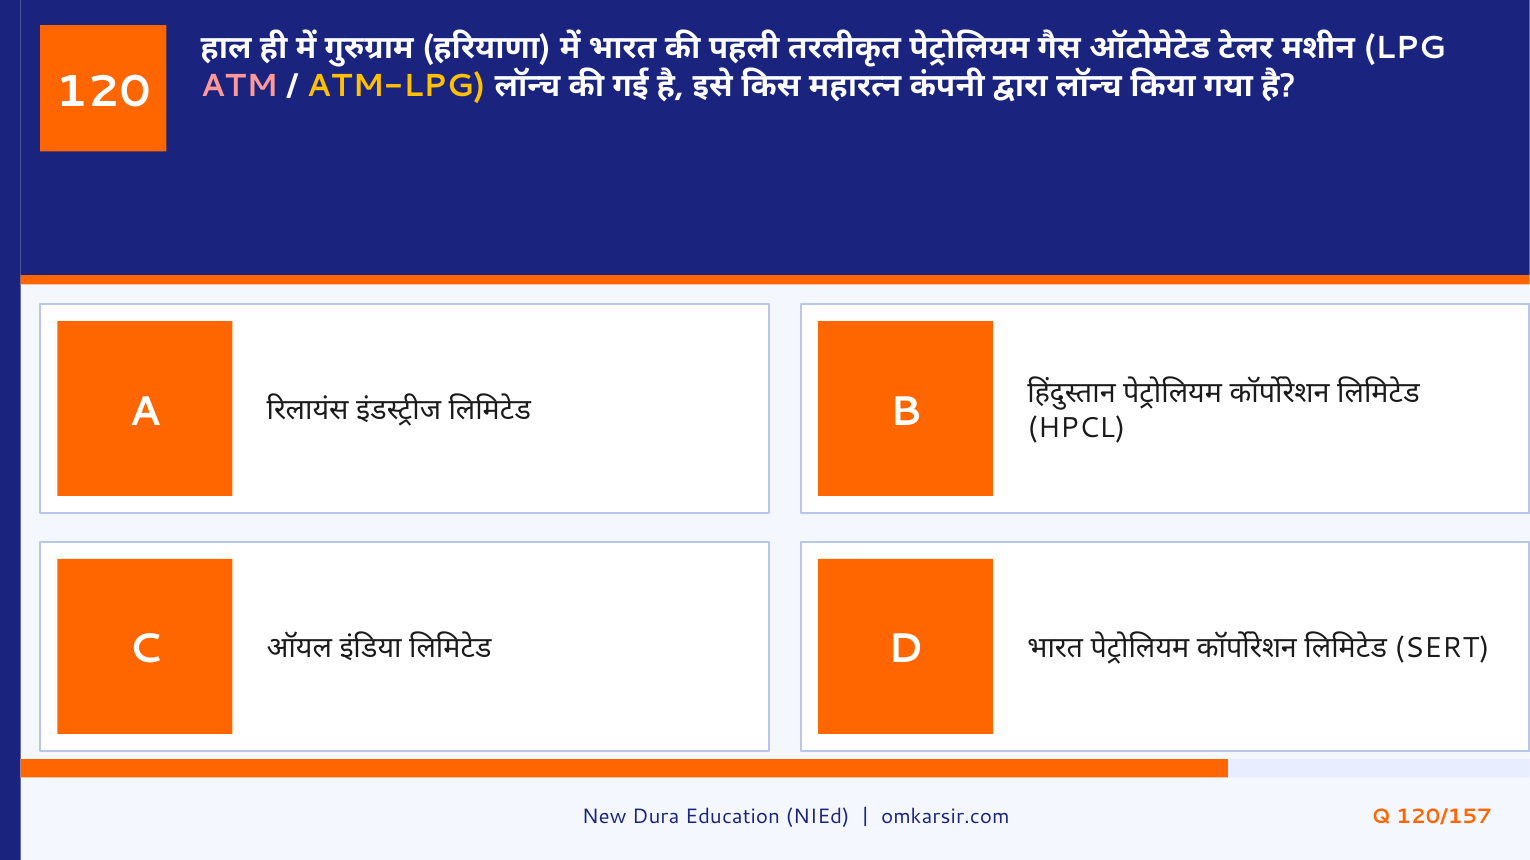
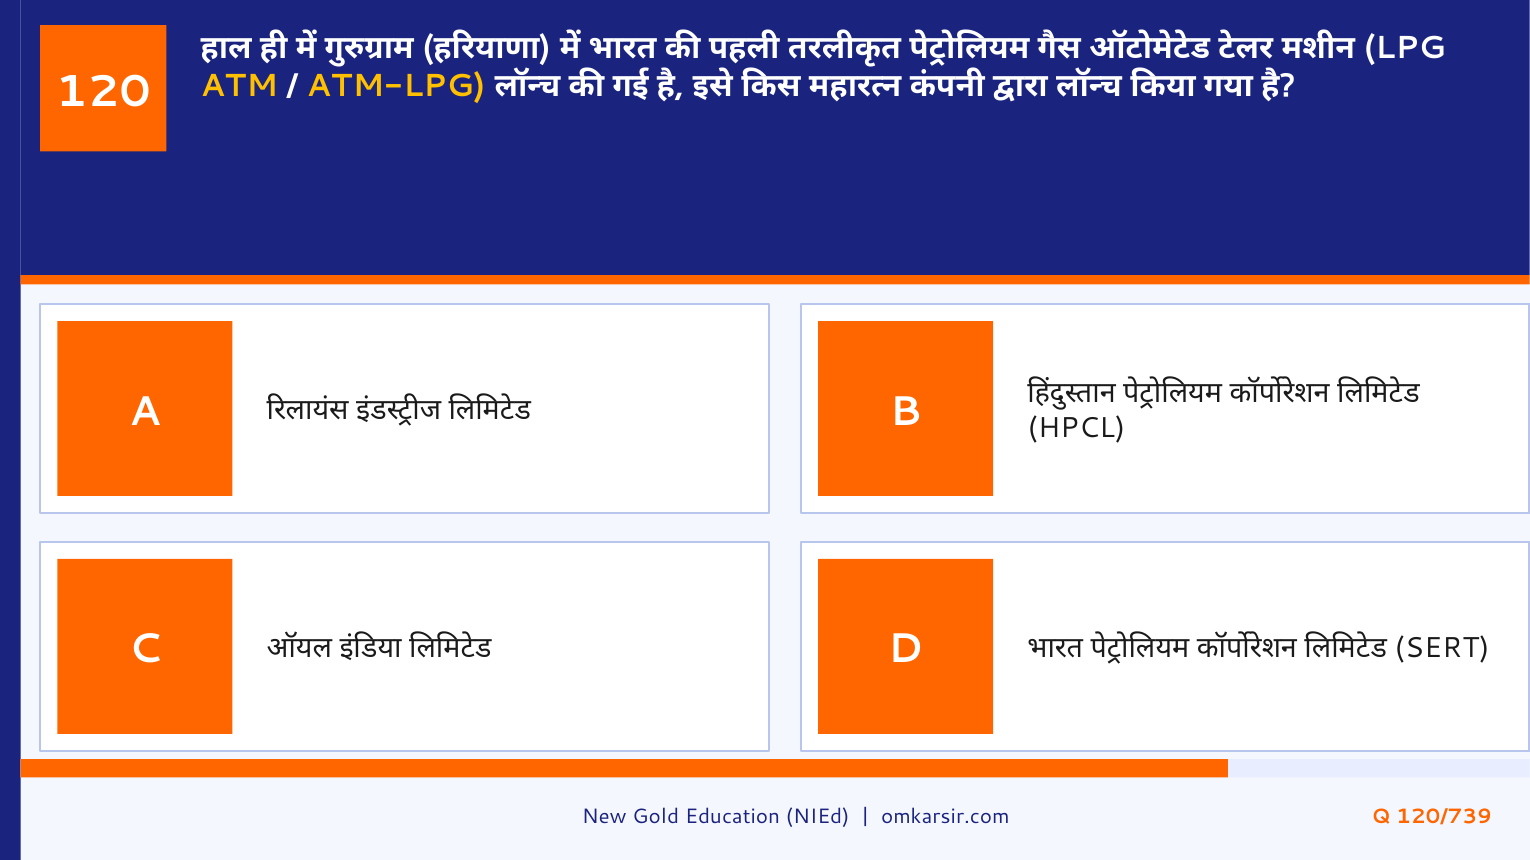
ATM colour: pink -> yellow
Dura: Dura -> Gold
120/157: 120/157 -> 120/739
